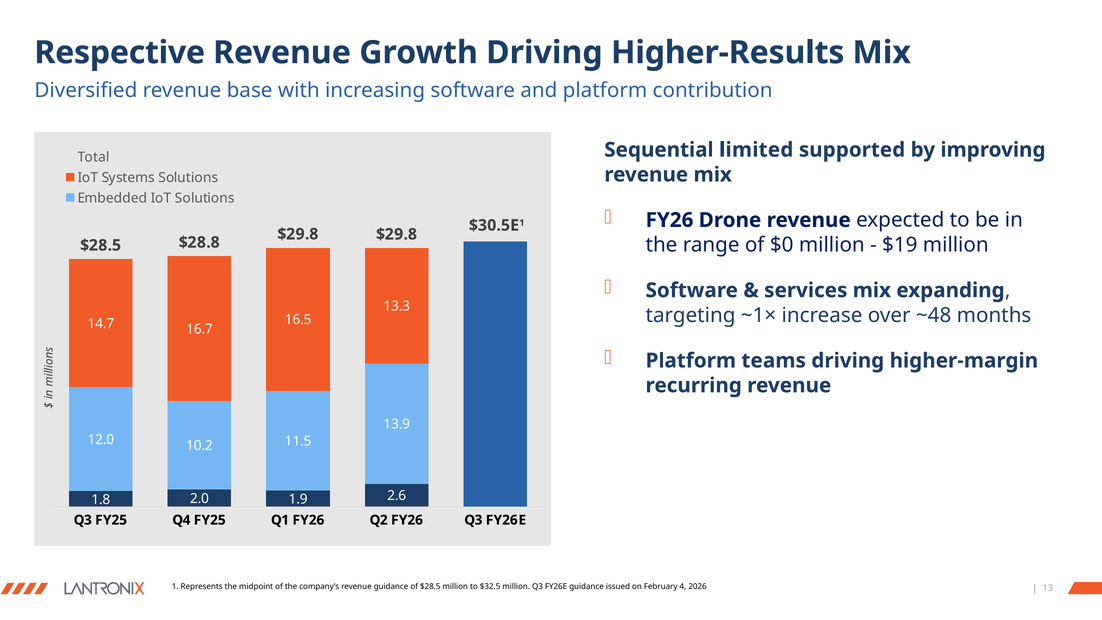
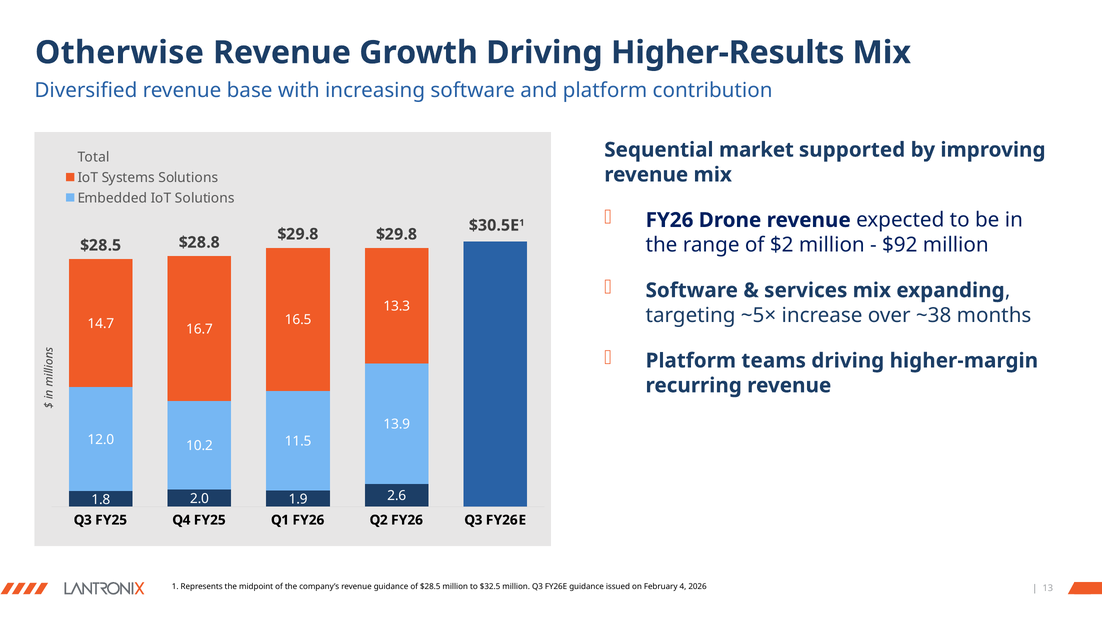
Respective: Respective -> Otherwise
limited: limited -> market
$0: $0 -> $2
$19: $19 -> $92
~1×: ~1× -> ~5×
~48: ~48 -> ~38
